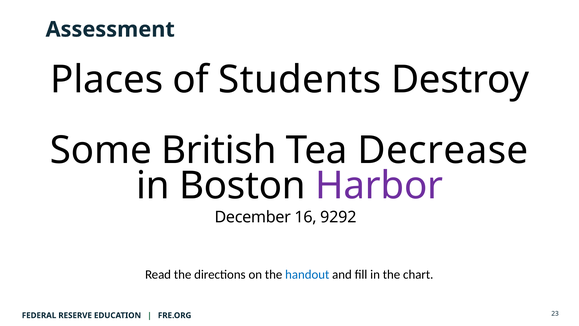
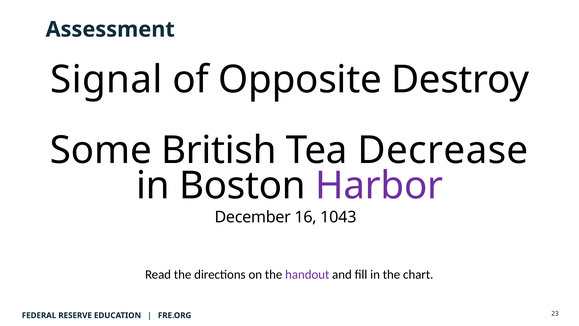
Places: Places -> Signal
Students: Students -> Opposite
9292: 9292 -> 1043
handout colour: blue -> purple
